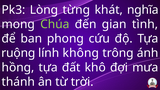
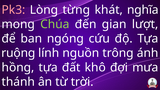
Pk3 colour: white -> pink
tình: tình -> lượt
phong: phong -> ngóng
không: không -> nguồn
